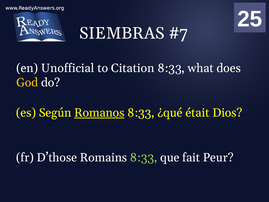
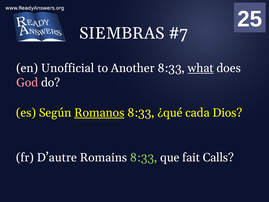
Citation: Citation -> Another
what underline: none -> present
God colour: yellow -> pink
était: était -> cada
D’those: D’those -> D’autre
Peur: Peur -> Calls
